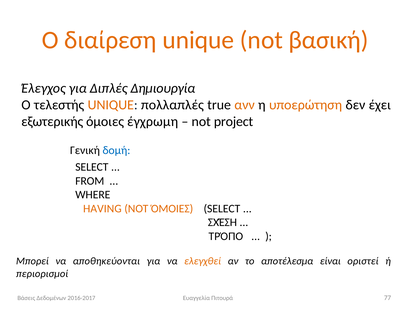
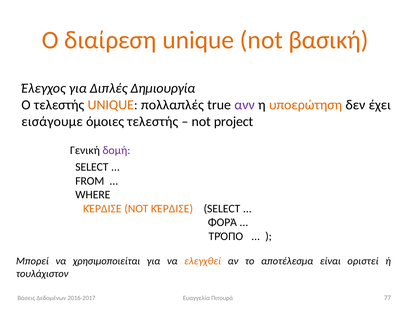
ανν colour: orange -> purple
εξωτερικής: εξωτερικής -> εισάγουμε
όμοιες έγχρωμη: έγχρωμη -> τελεστής
δομή colour: blue -> purple
HAVING at (102, 209): HAVING -> ΚΈΡΔΙΣΕ
NOT ΌΜΟΙΕΣ: ΌΜΟΙΕΣ -> ΚΈΡΔΙΣΕ
ΣΧΈΣΗ: ΣΧΈΣΗ -> ΦΟΡΆ
αποθηκεύονται: αποθηκεύονται -> χρησιμοποιείται
περιορισμοί: περιορισμοί -> τουλάχιστον
